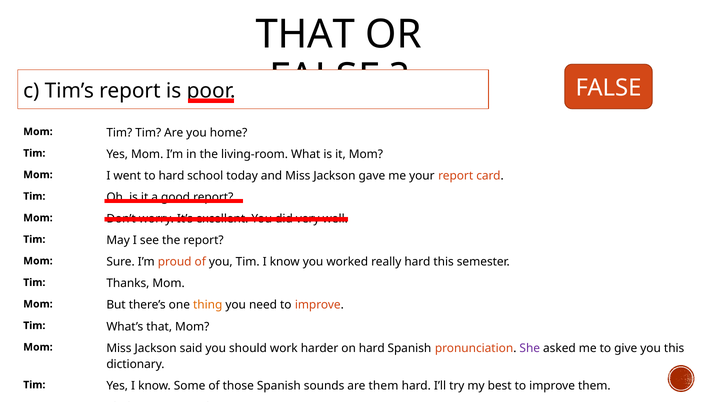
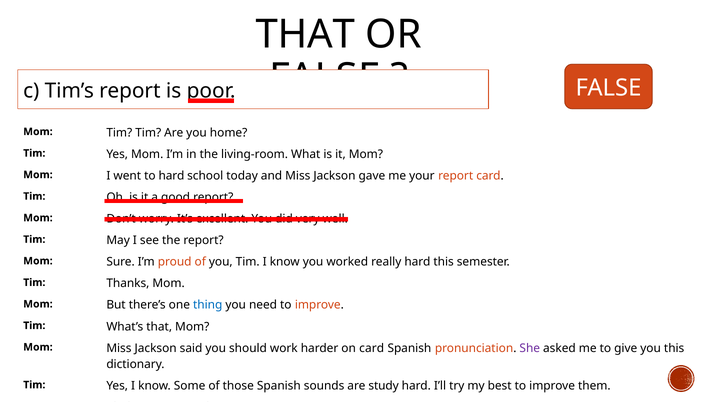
thing colour: orange -> blue
on hard: hard -> card
are them: them -> study
